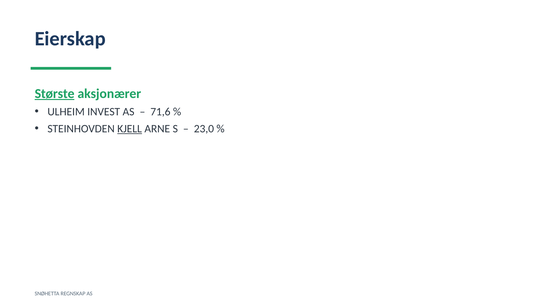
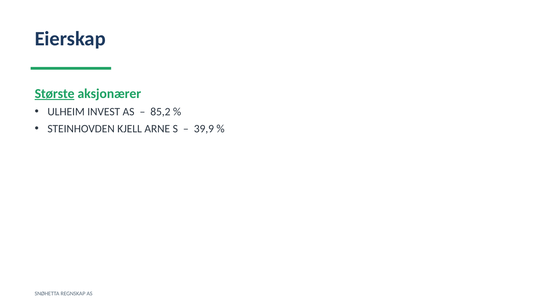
71,6: 71,6 -> 85,2
KJELL underline: present -> none
23,0: 23,0 -> 39,9
